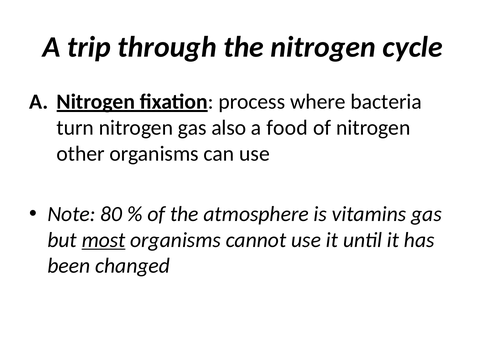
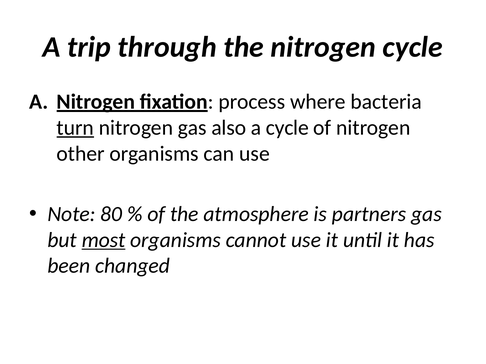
turn underline: none -> present
a food: food -> cycle
vitamins: vitamins -> partners
